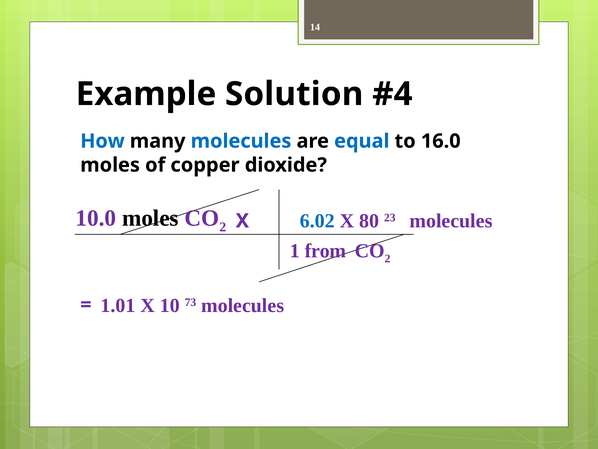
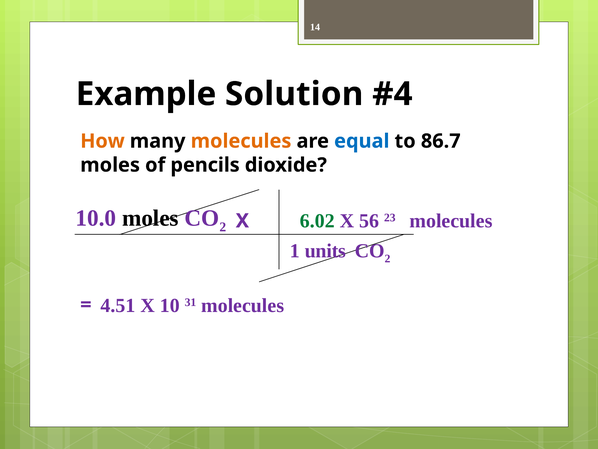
How colour: blue -> orange
molecules at (241, 141) colour: blue -> orange
16.0: 16.0 -> 86.7
copper: copper -> pencils
6.02 colour: blue -> green
80: 80 -> 56
from: from -> units
1.01: 1.01 -> 4.51
73: 73 -> 31
